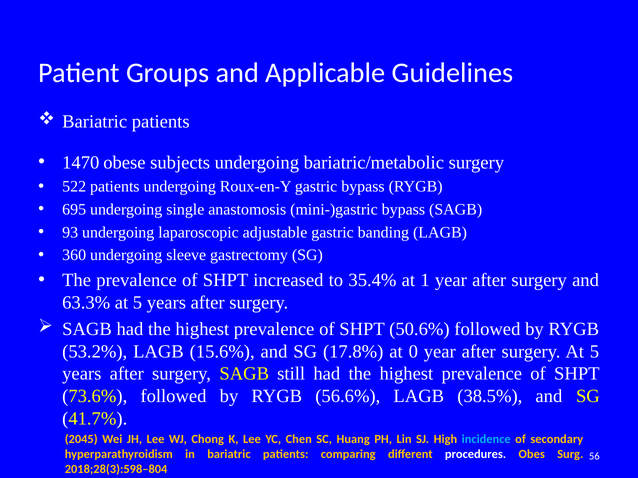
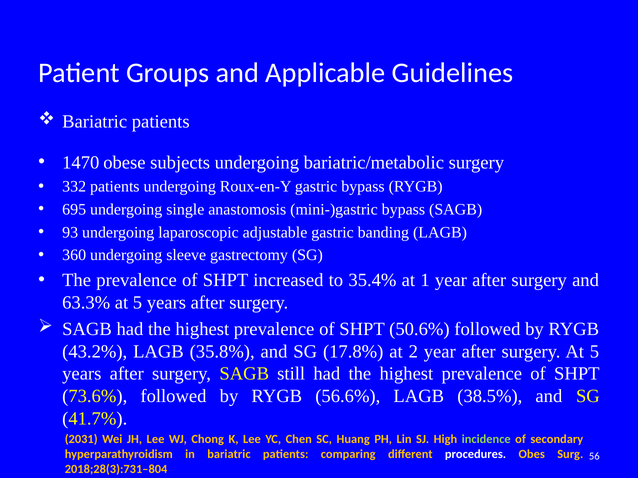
522: 522 -> 332
53.2%: 53.2% -> 43.2%
15.6%: 15.6% -> 35.8%
0: 0 -> 2
2045: 2045 -> 2031
incidence colour: light blue -> light green
2018;28(3):598–804: 2018;28(3):598–804 -> 2018;28(3):731–804
